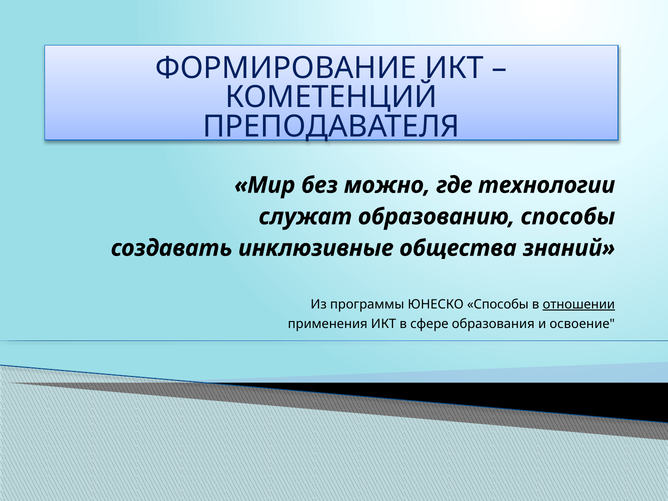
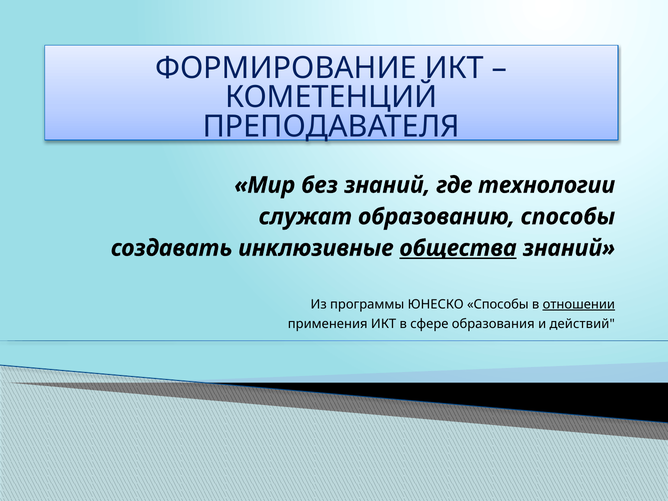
без можно: можно -> знаний
общества underline: none -> present
освоение: освоение -> действий
